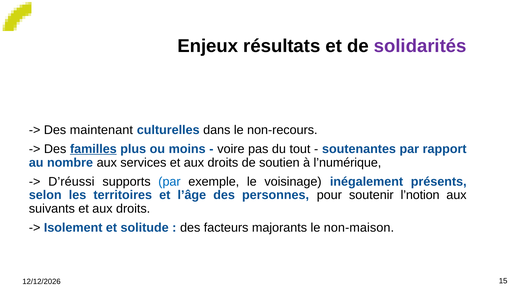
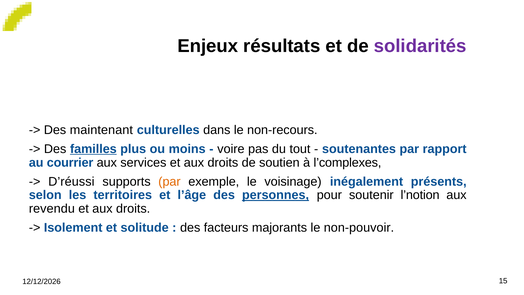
nombre: nombre -> courrier
l’numérique: l’numérique -> l’complexes
par at (169, 181) colour: blue -> orange
personnes underline: none -> present
suivants: suivants -> revendu
non-maison: non-maison -> non-pouvoir
